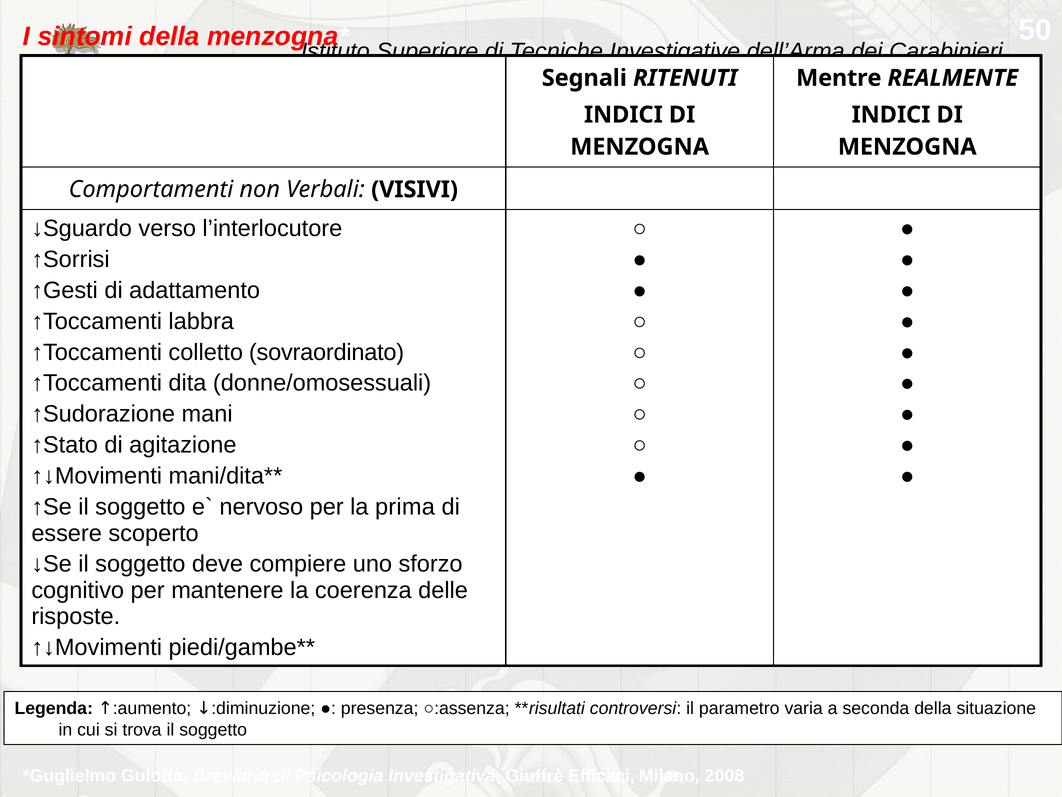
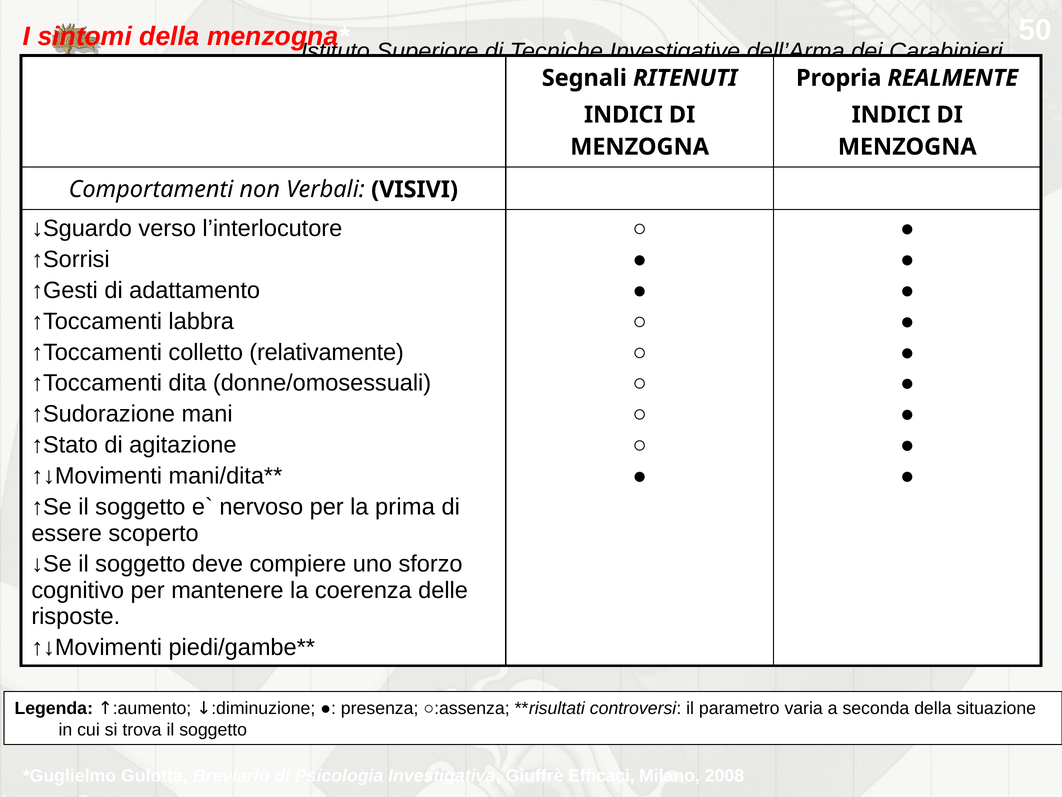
Mentre: Mentre -> Propria
sovraordinato: sovraordinato -> relativamente
